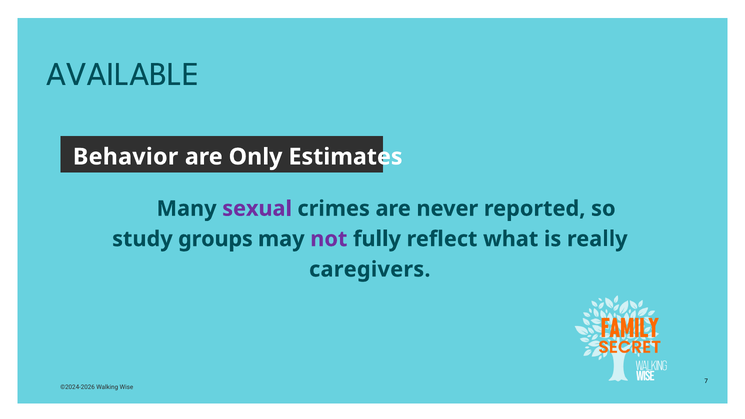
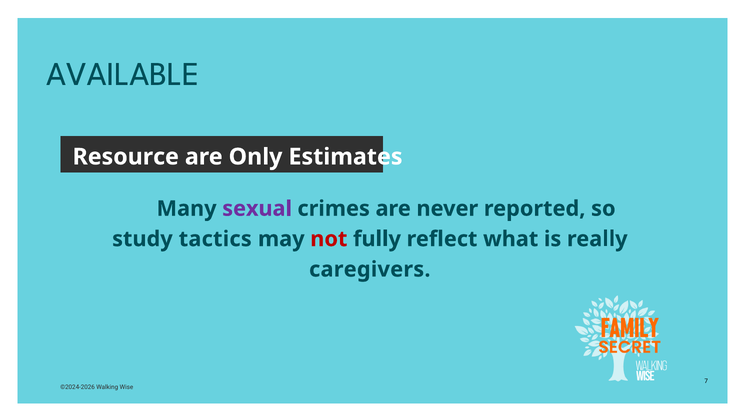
Behavior: Behavior -> Resource
groups: groups -> tactics
not colour: purple -> red
